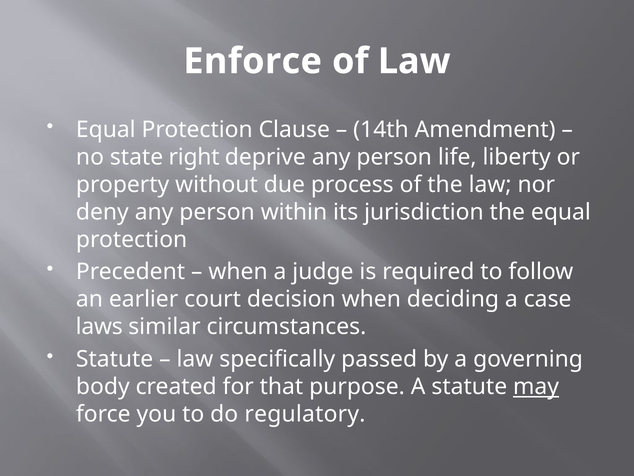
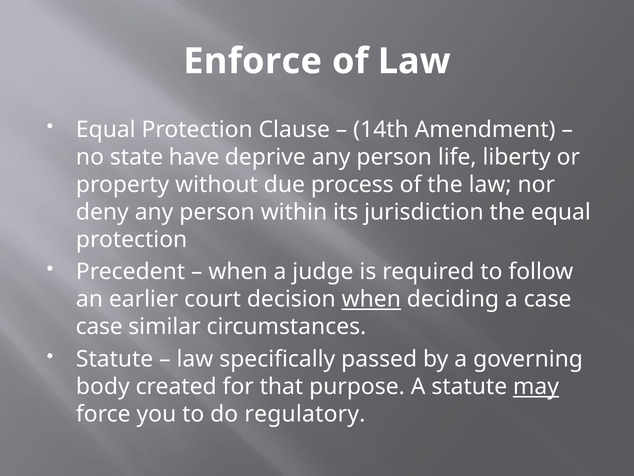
right: right -> have
when at (371, 299) underline: none -> present
laws at (99, 327): laws -> case
